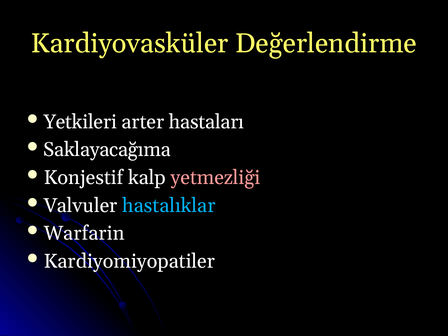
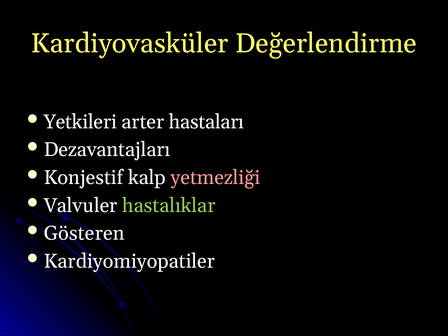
Saklayacağıma: Saklayacağıma -> Dezavantajları
hastalıklar colour: light blue -> light green
Warfarin: Warfarin -> Gösteren
